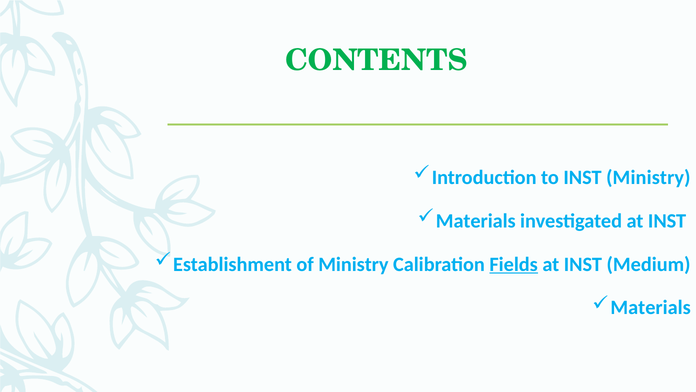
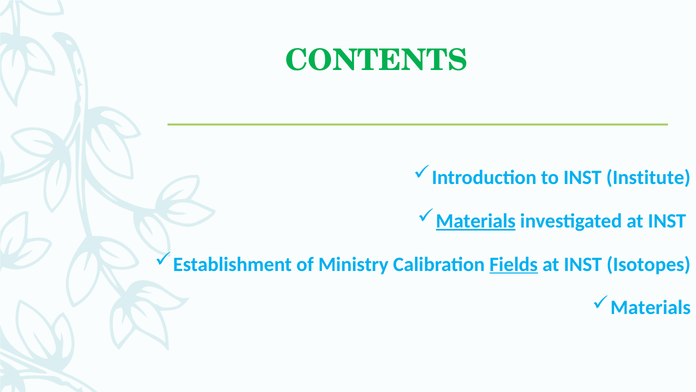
INST Ministry: Ministry -> Institute
Materials at (476, 221) underline: none -> present
Medium: Medium -> Isotopes
